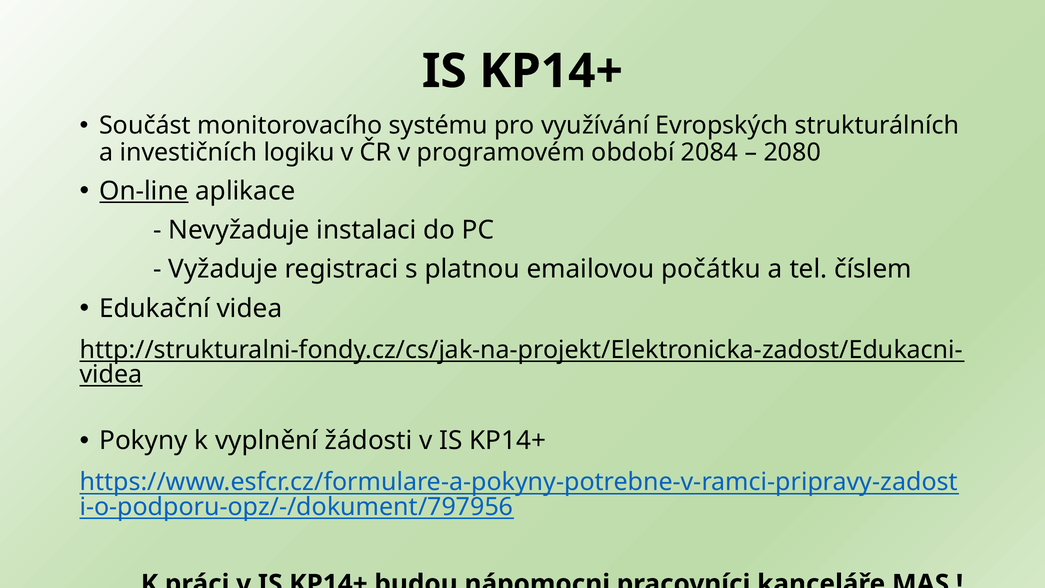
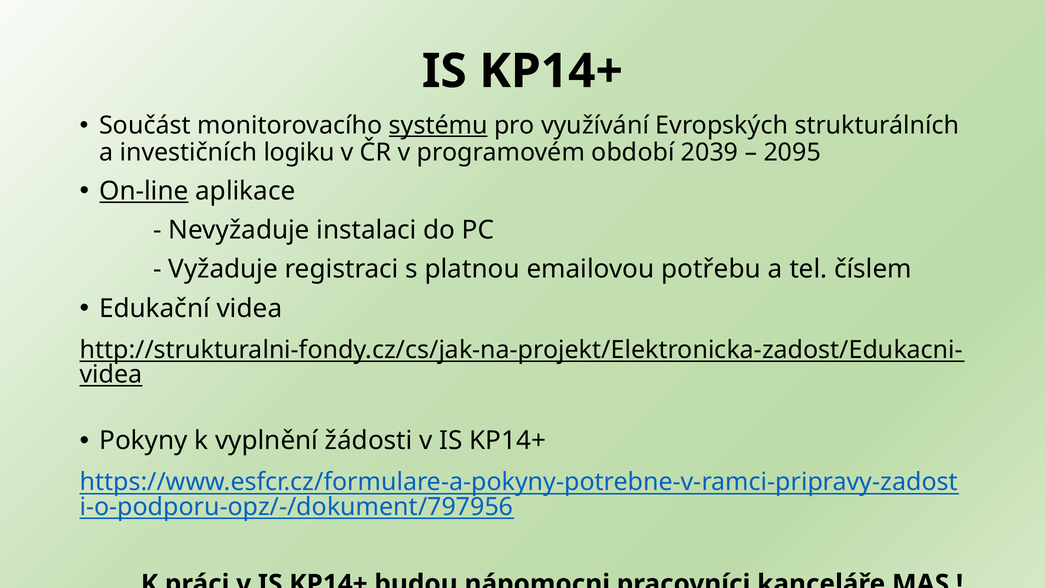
systému underline: none -> present
2084: 2084 -> 2039
2080: 2080 -> 2095
počátku: počátku -> potřebu
